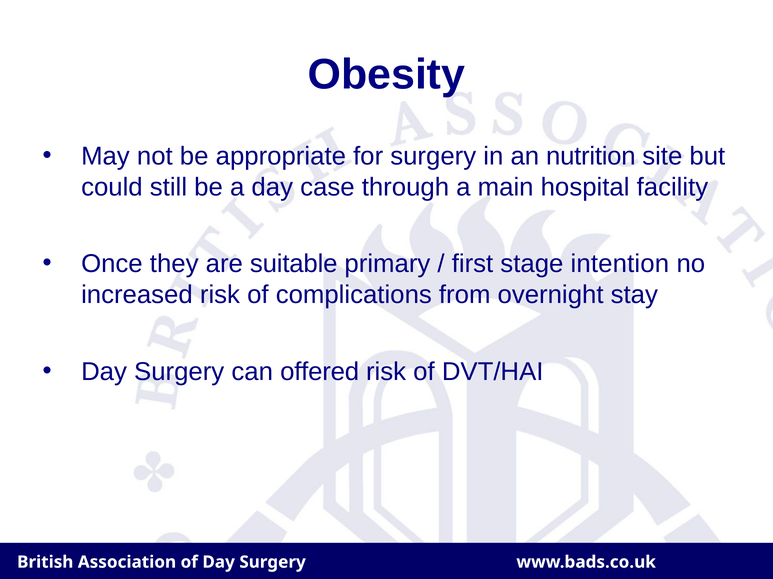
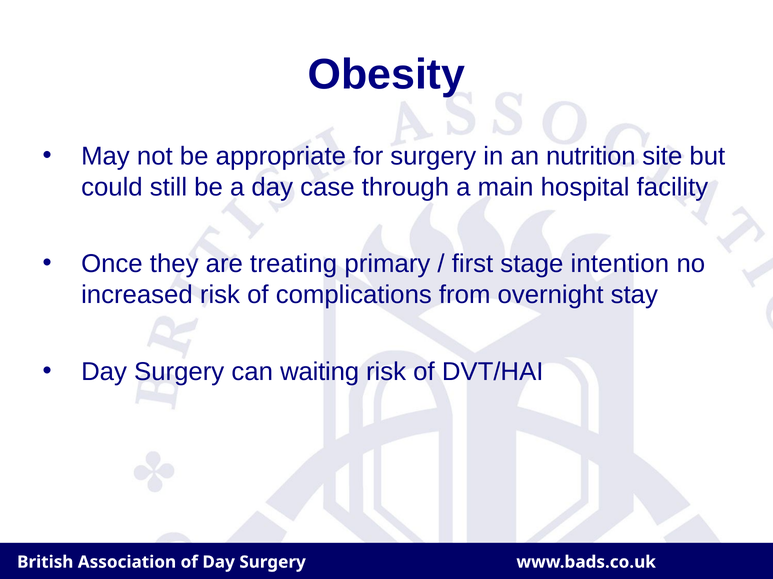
suitable: suitable -> treating
offered: offered -> waiting
